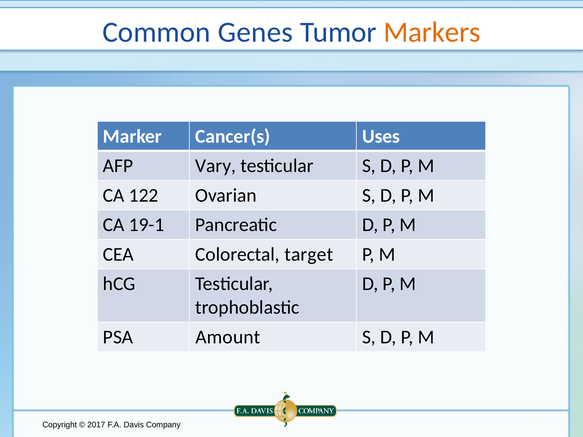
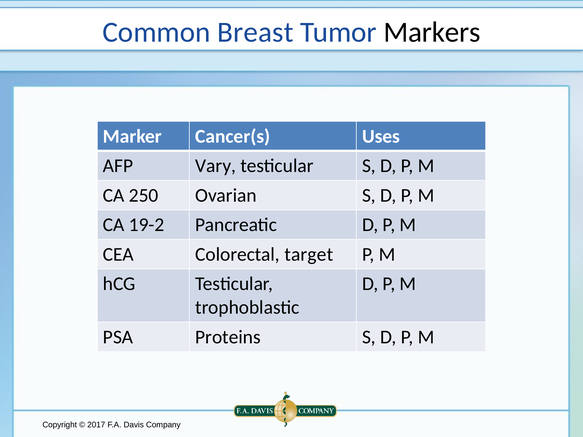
Genes: Genes -> Breast
Markers colour: orange -> black
122: 122 -> 250
19-1: 19-1 -> 19-2
Amount: Amount -> Proteins
